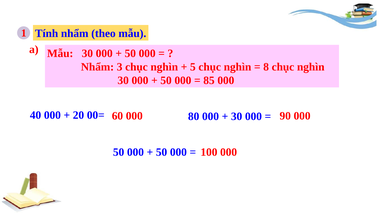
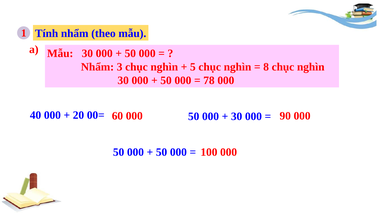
85: 85 -> 78
00= 80: 80 -> 50
